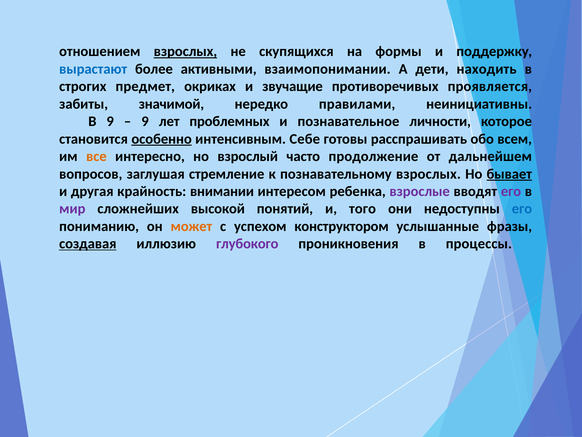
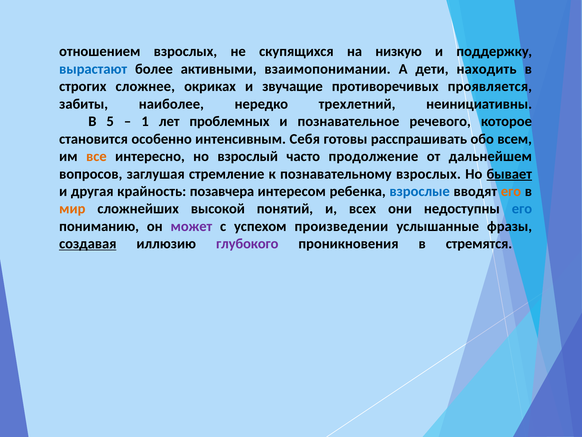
взрослых at (185, 51) underline: present -> none
формы: формы -> низкую
предмет: предмет -> сложнее
значимой: значимой -> наиболее
правилами: правилами -> трехлетний
В 9: 9 -> 5
9 at (145, 121): 9 -> 1
личности: личности -> речевого
особенно underline: present -> none
Себе: Себе -> Себя
внимании: внимании -> позавчера
взрослые colour: purple -> blue
его at (511, 191) colour: purple -> orange
мир colour: purple -> orange
того: того -> всех
может colour: orange -> purple
конструктором: конструктором -> произведении
процессы: процессы -> стремятся
